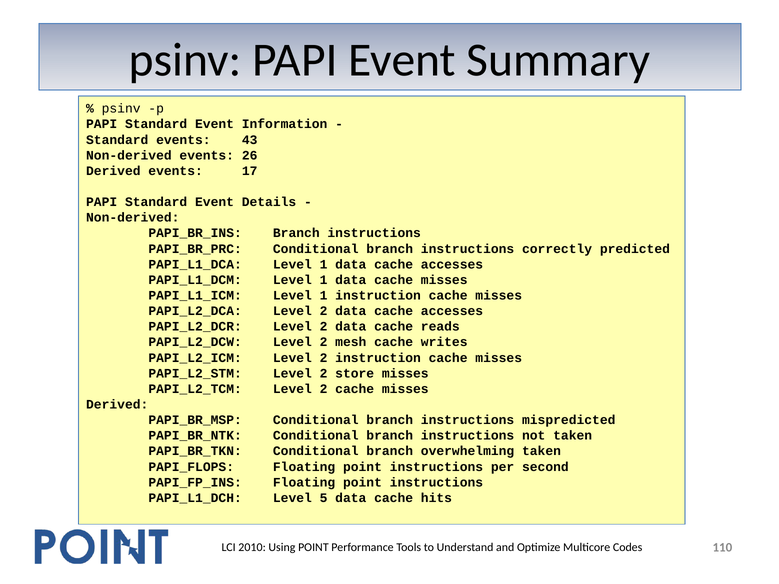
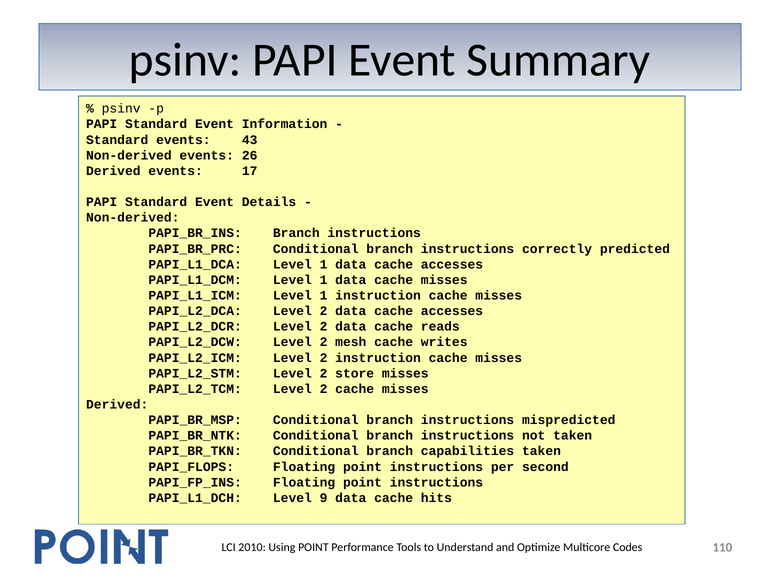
overwhelming: overwhelming -> capabilities
5: 5 -> 9
